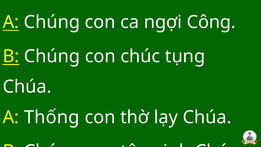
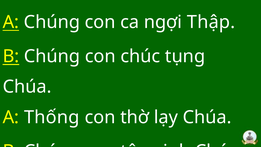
Công: Công -> Thập
